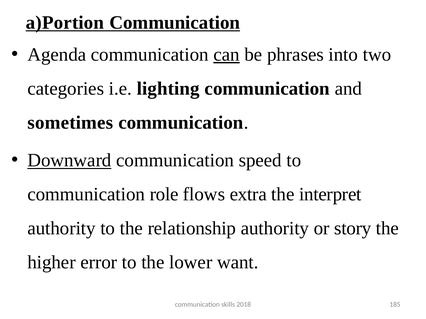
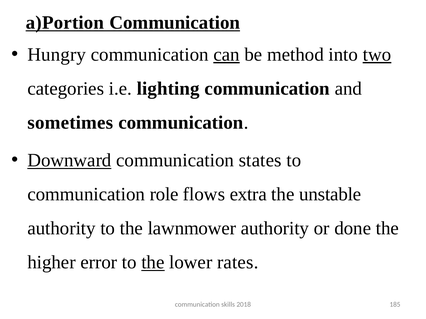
Agenda: Agenda -> Hungry
phrases: phrases -> method
two underline: none -> present
speed: speed -> states
interpret: interpret -> unstable
relationship: relationship -> lawnmower
story: story -> done
the at (153, 263) underline: none -> present
want: want -> rates
